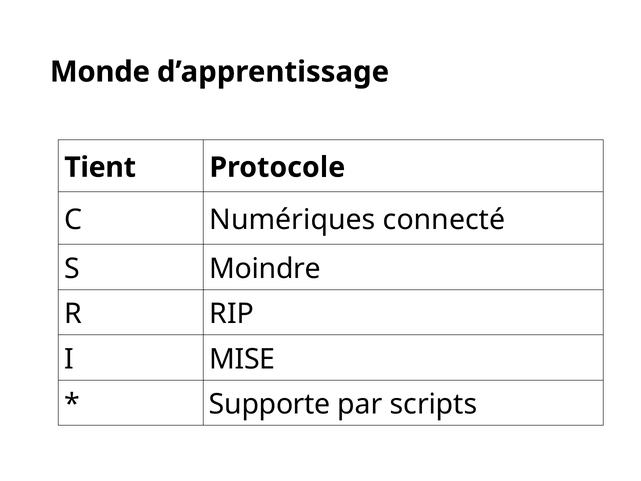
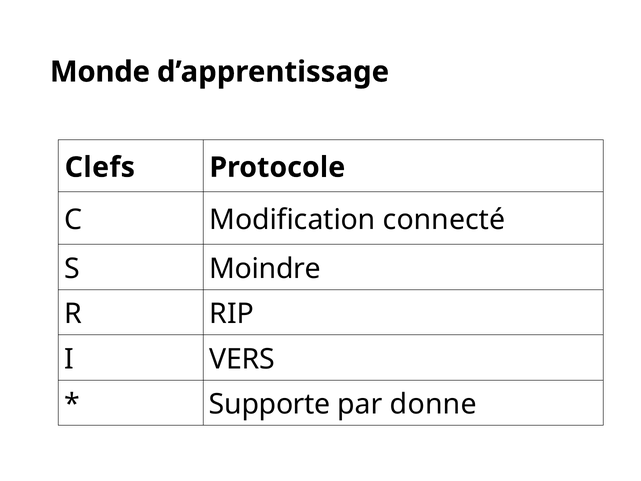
Tient: Tient -> Clefs
Numériques: Numériques -> Modification
MISE: MISE -> VERS
scripts: scripts -> donne
